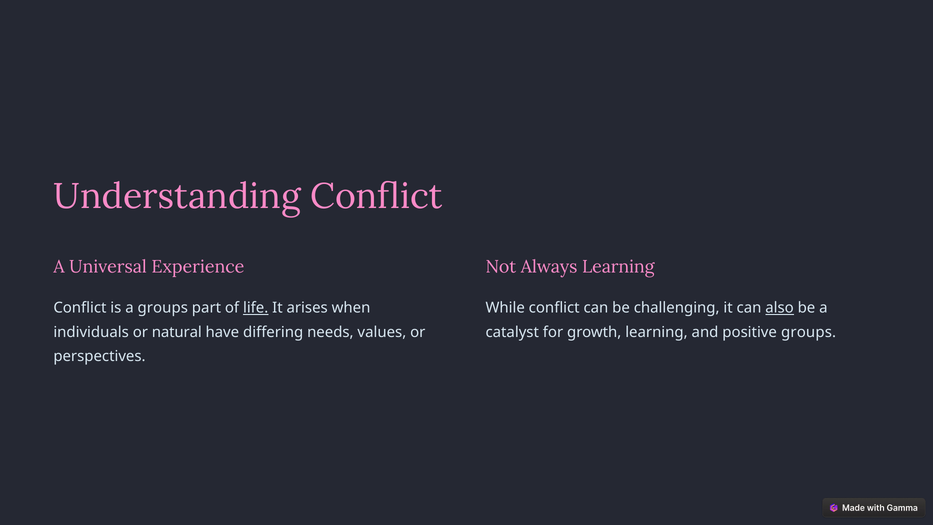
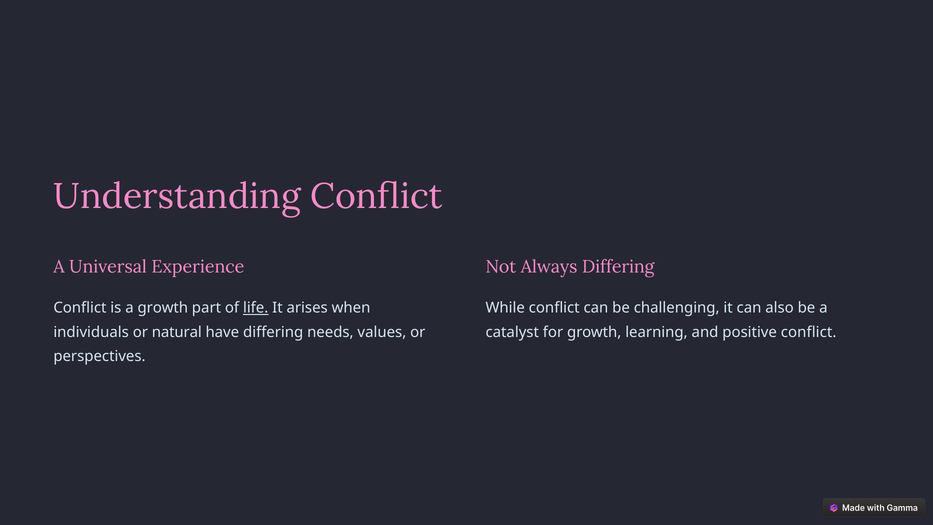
Always Learning: Learning -> Differing
a groups: groups -> growth
also underline: present -> none
positive groups: groups -> conflict
